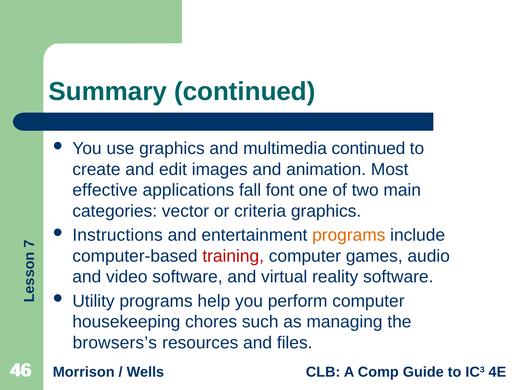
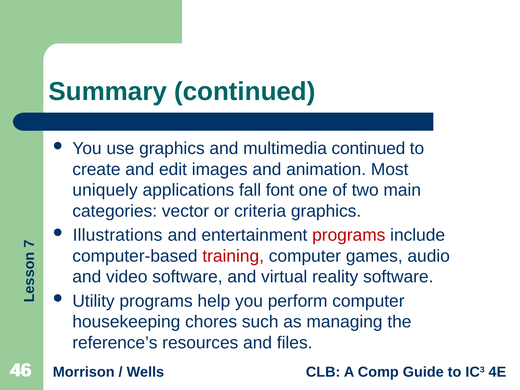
effective: effective -> uniquely
Instructions: Instructions -> Illustrations
programs at (349, 235) colour: orange -> red
browsers’s: browsers’s -> reference’s
